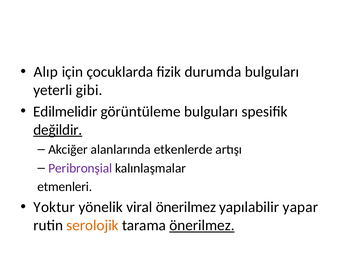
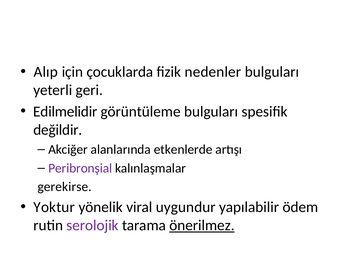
durumda: durumda -> nedenler
gibi: gibi -> geri
değildir underline: present -> none
etmenleri: etmenleri -> gerekirse
viral önerilmez: önerilmez -> uygundur
yapar: yapar -> ödem
serolojik colour: orange -> purple
